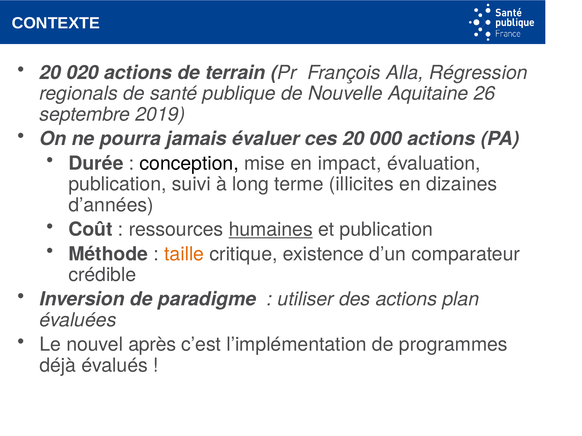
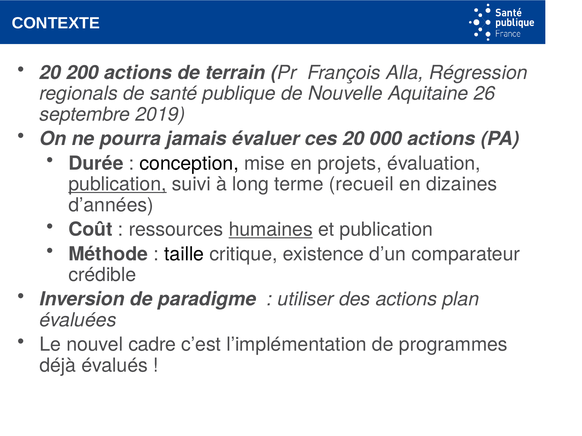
020: 020 -> 200
impact: impact -> projets
publication at (118, 184) underline: none -> present
illicites: illicites -> recueil
taille colour: orange -> black
après: après -> cadre
